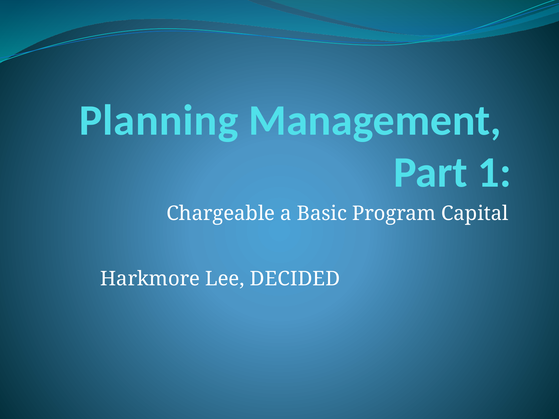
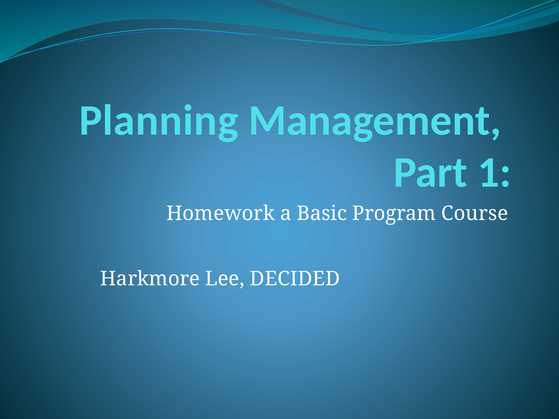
Chargeable: Chargeable -> Homework
Capital: Capital -> Course
